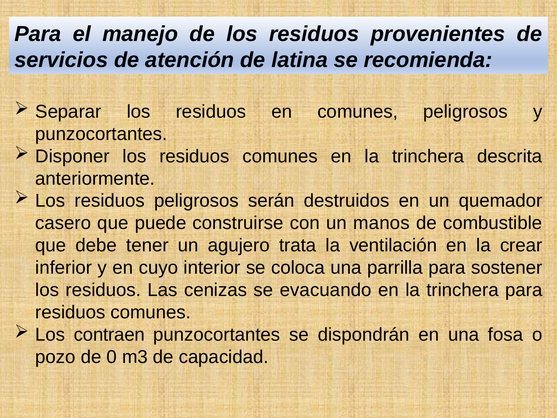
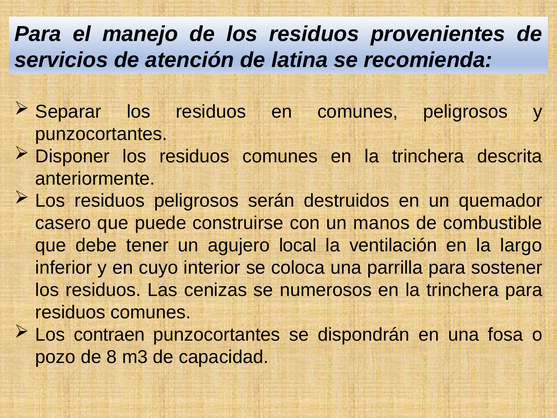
trata: trata -> local
crear: crear -> largo
evacuando: evacuando -> numerosos
0: 0 -> 8
